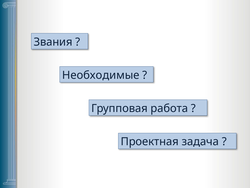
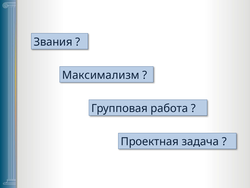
Необходимые: Необходимые -> Максимализм
